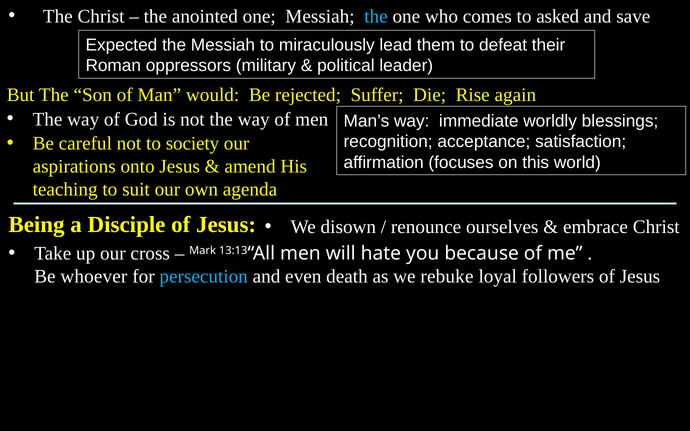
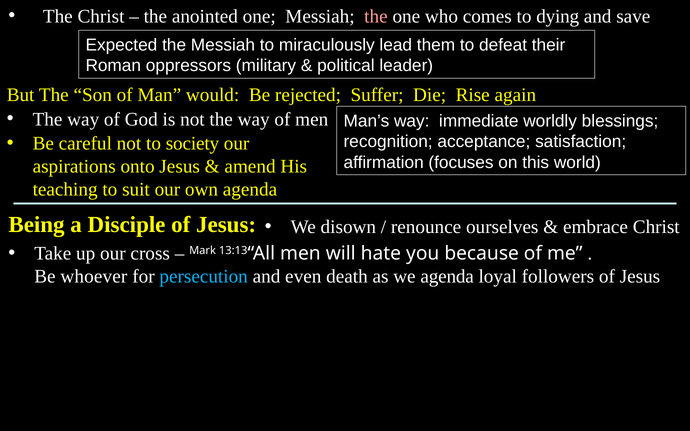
the at (376, 16) colour: light blue -> pink
asked: asked -> dying
we rebuke: rebuke -> agenda
